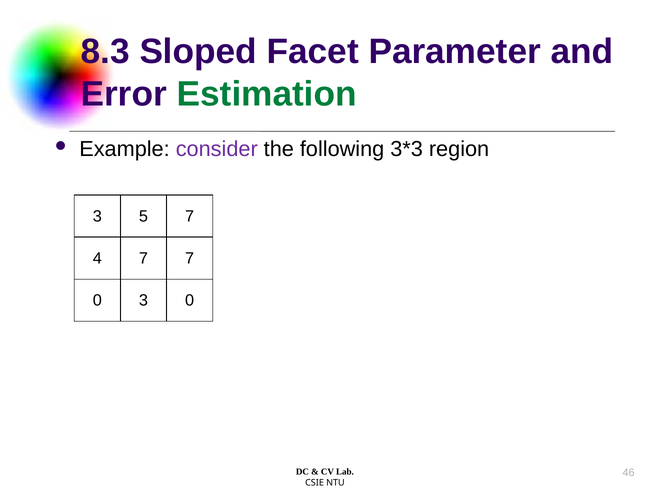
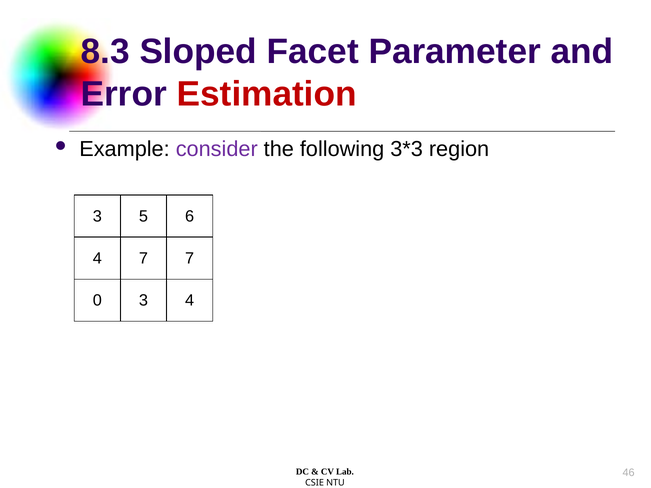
Estimation colour: green -> red
5 7: 7 -> 6
3 0: 0 -> 4
